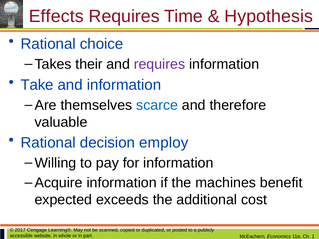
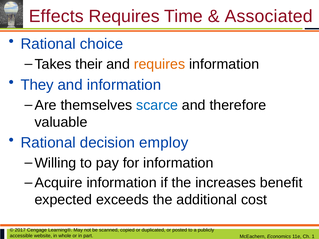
Hypothesis: Hypothesis -> Associated
requires at (159, 64) colour: purple -> orange
Take: Take -> They
machines: machines -> increases
